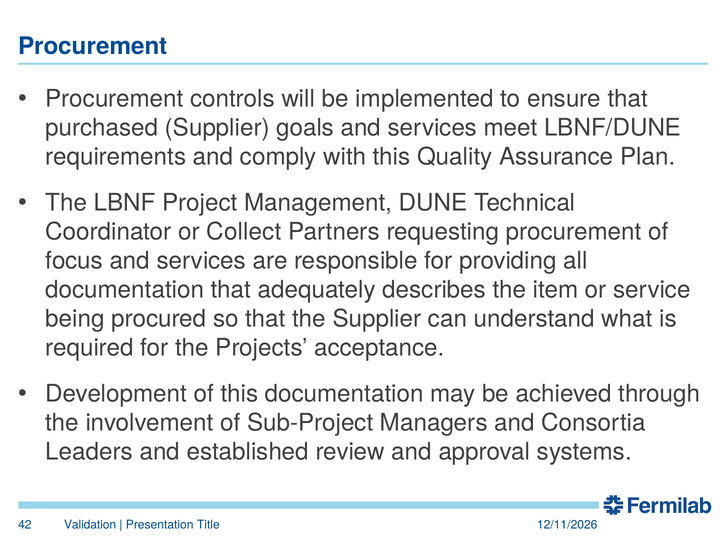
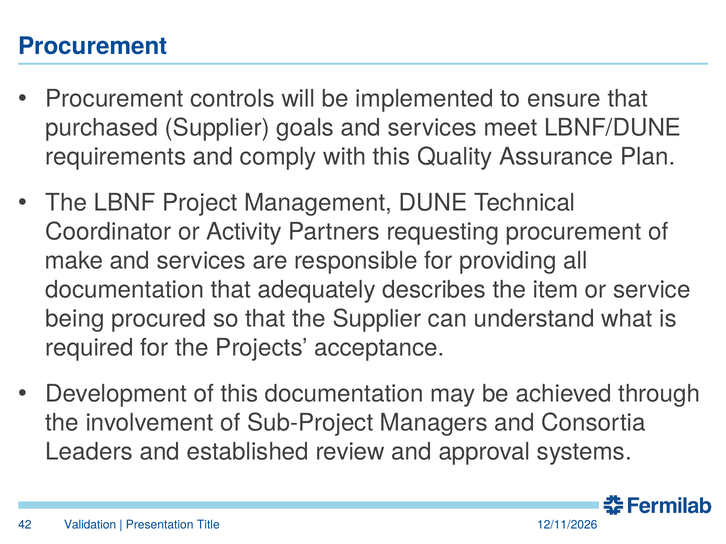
Collect: Collect -> Activity
focus: focus -> make
